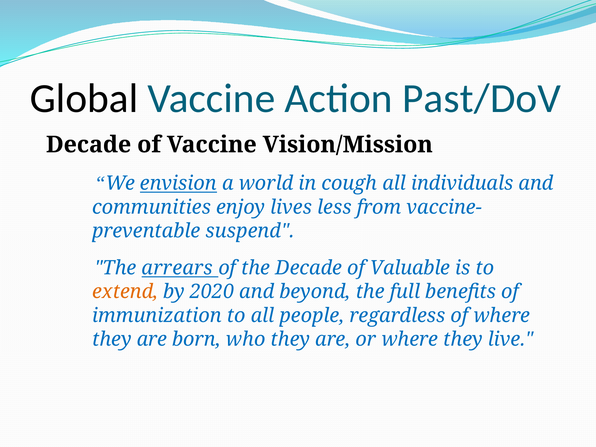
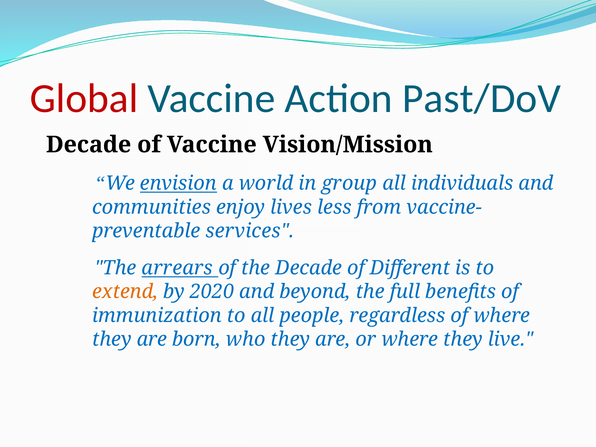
Global colour: black -> red
cough: cough -> group
suspend: suspend -> services
Valuable: Valuable -> Different
